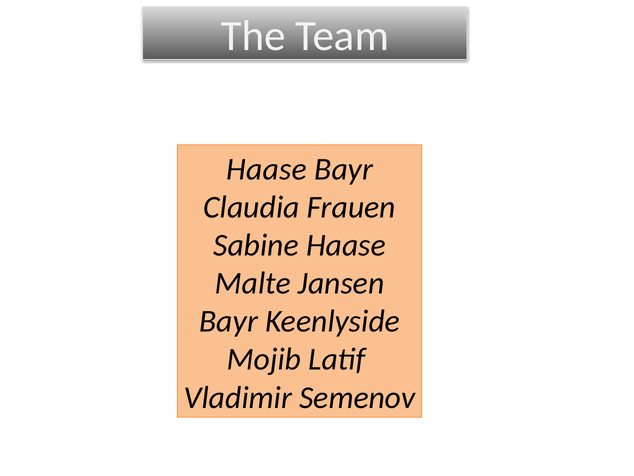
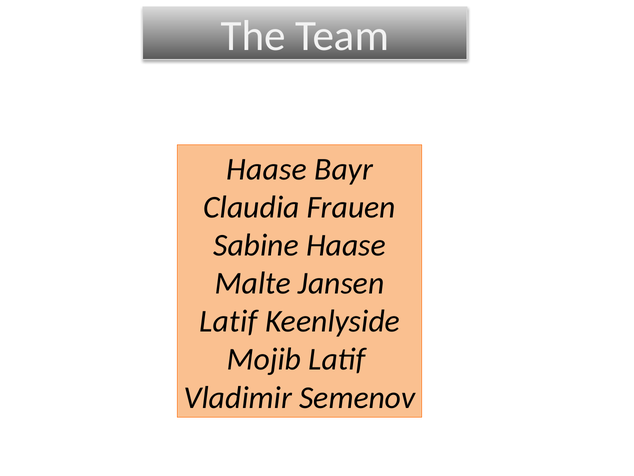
Bayr at (229, 321): Bayr -> Latif
